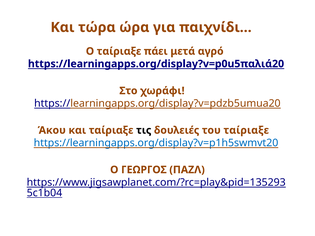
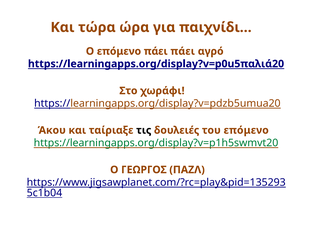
Ο ταίριαξε: ταίριαξε -> επόμενο
πάει μετά: μετά -> πάει
του ταίριαξε: ταίριαξε -> επόμενο
https://learningapps.org/display?v=p1h5swmvt20 colour: blue -> green
